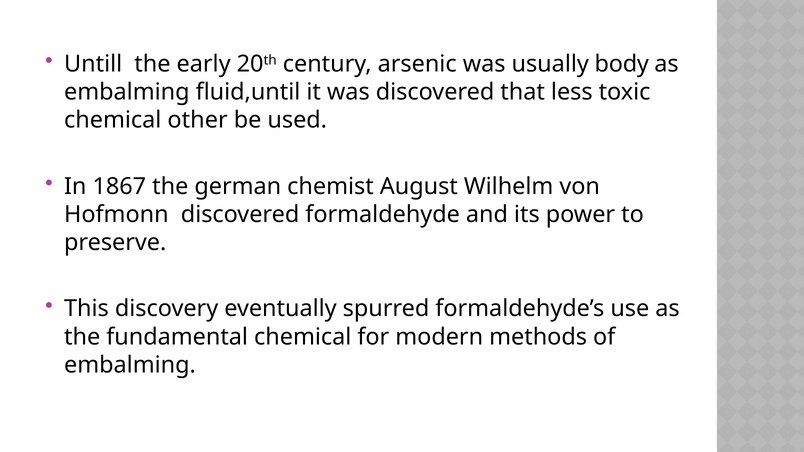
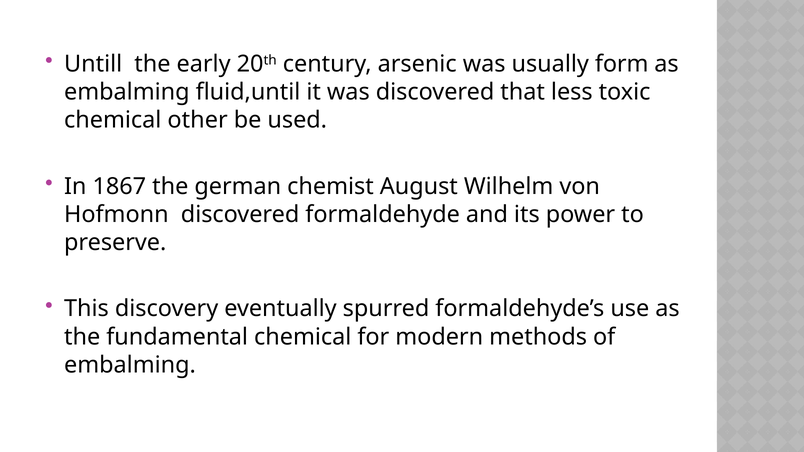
body: body -> form
